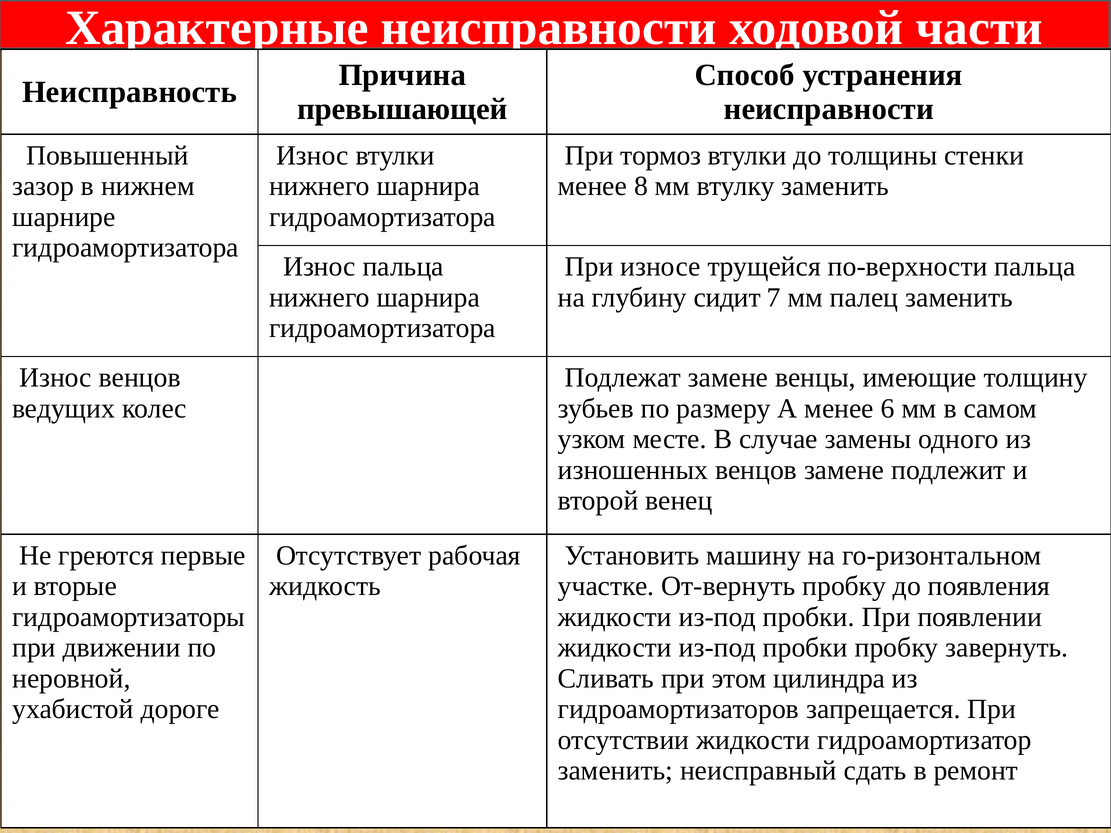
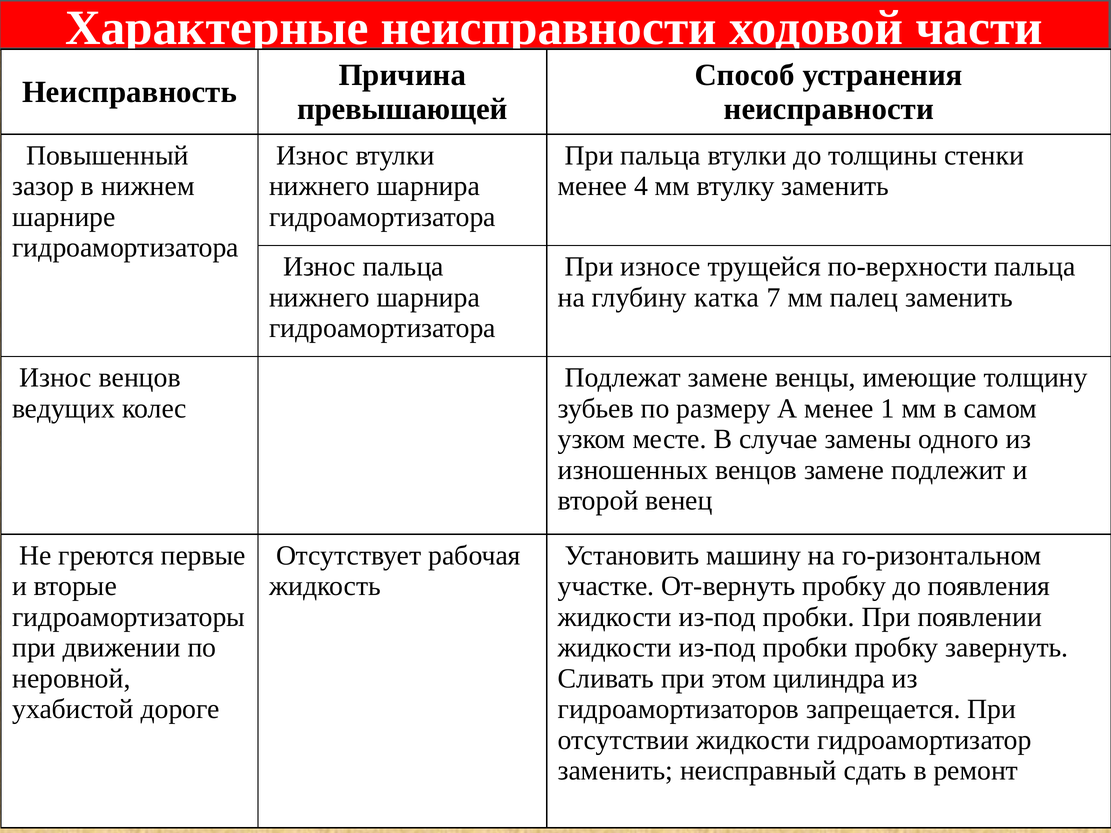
При тормоз: тормоз -> пальца
8: 8 -> 4
сидит: сидит -> катка
6: 6 -> 1
